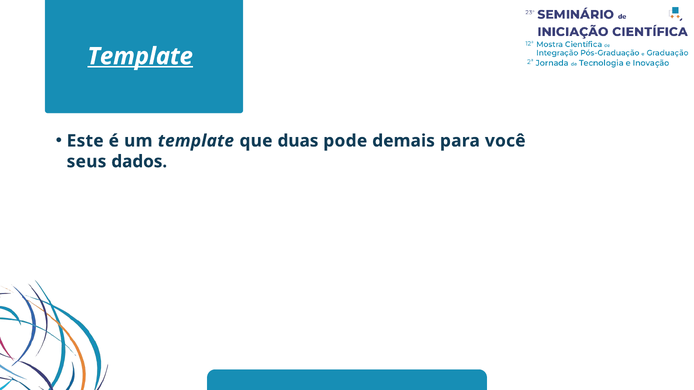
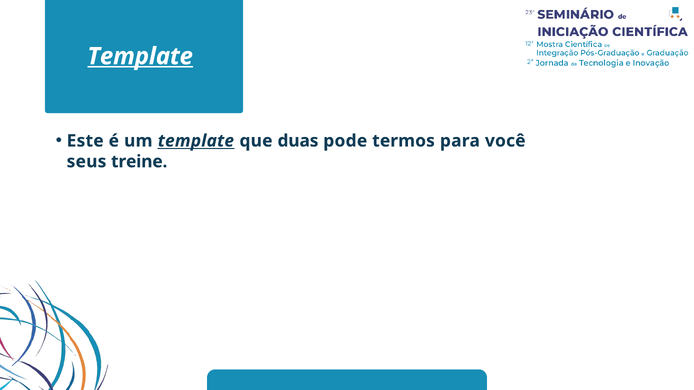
template at (196, 141) underline: none -> present
demais: demais -> termos
dados: dados -> treine
